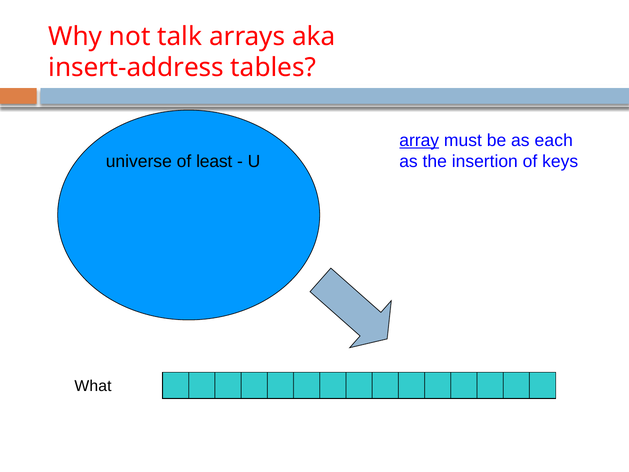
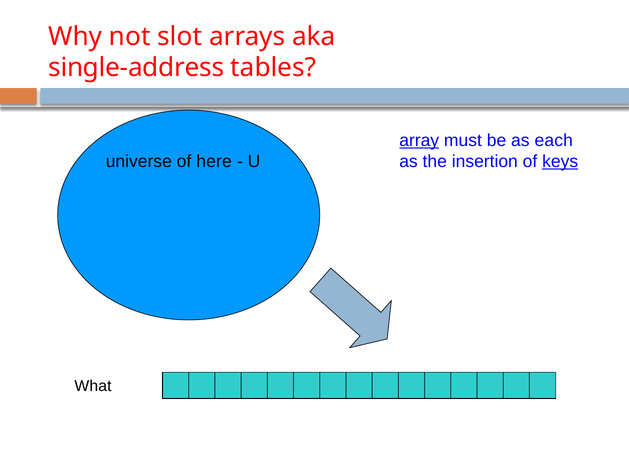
talk: talk -> slot
insert-address: insert-address -> single-address
keys underline: none -> present
least: least -> here
